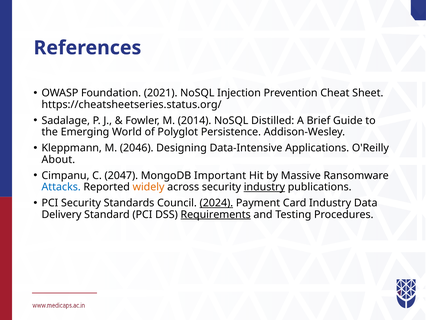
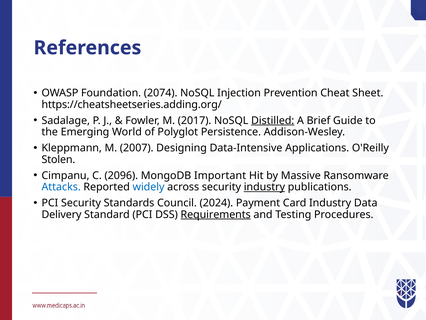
2021: 2021 -> 2074
https://cheatsheetseries.status.org/: https://cheatsheetseries.status.org/ -> https://cheatsheetseries.adding.org/
2014: 2014 -> 2017
Distilled underline: none -> present
2046: 2046 -> 2007
About: About -> Stolen
2047: 2047 -> 2096
widely colour: orange -> blue
2024 underline: present -> none
